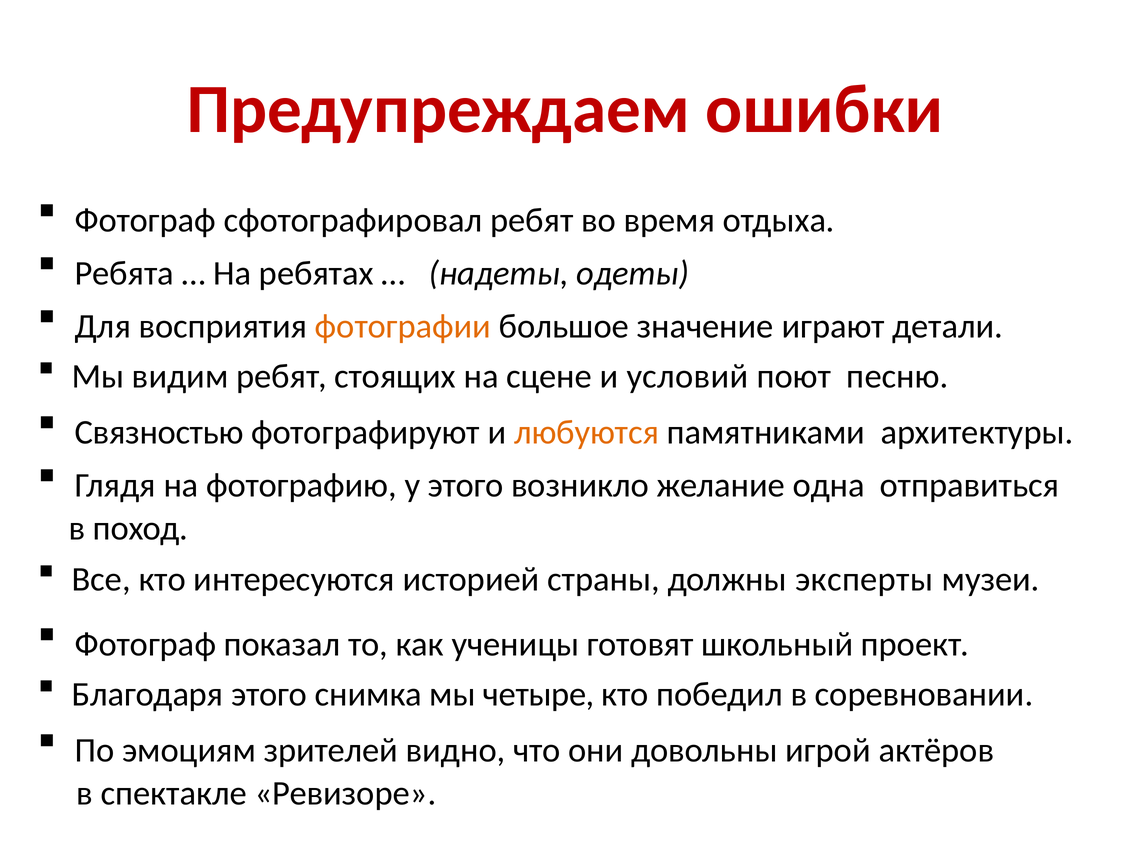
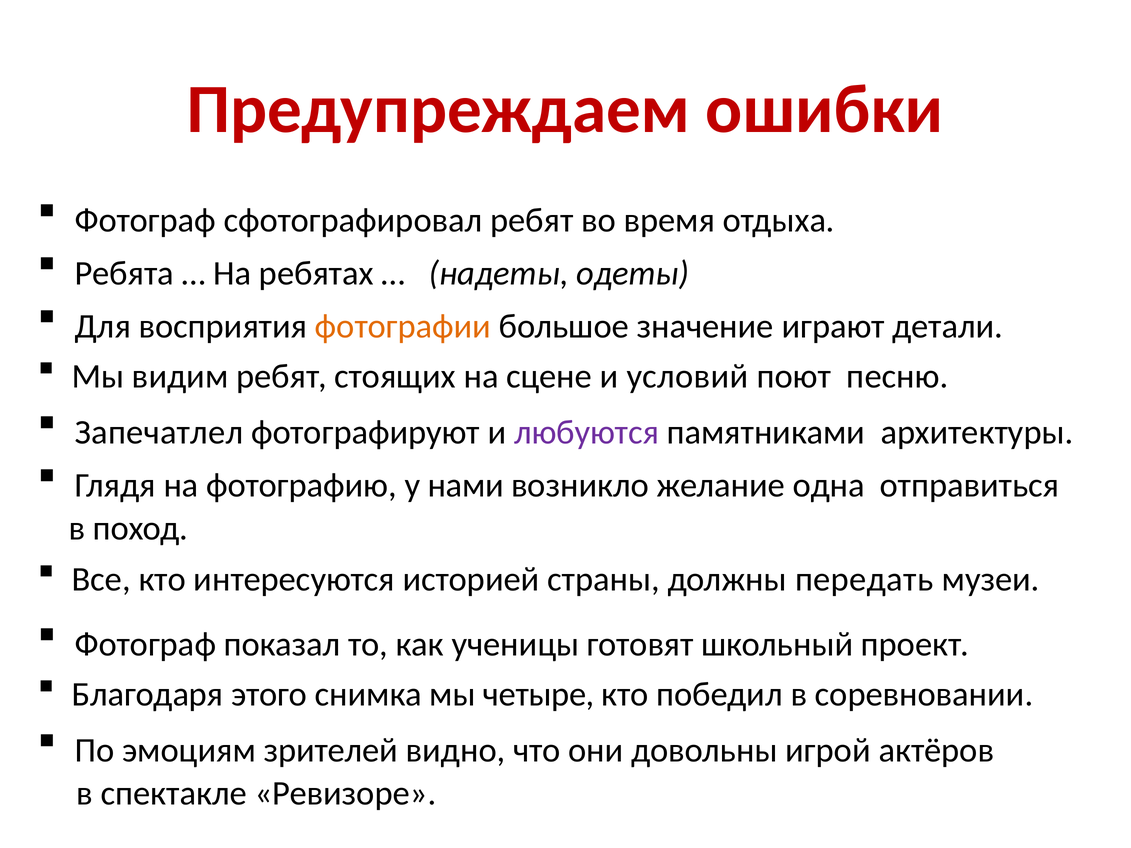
Связностью: Связностью -> Запечатлел
любуются colour: orange -> purple
у этого: этого -> нами
эксперты: эксперты -> передать
